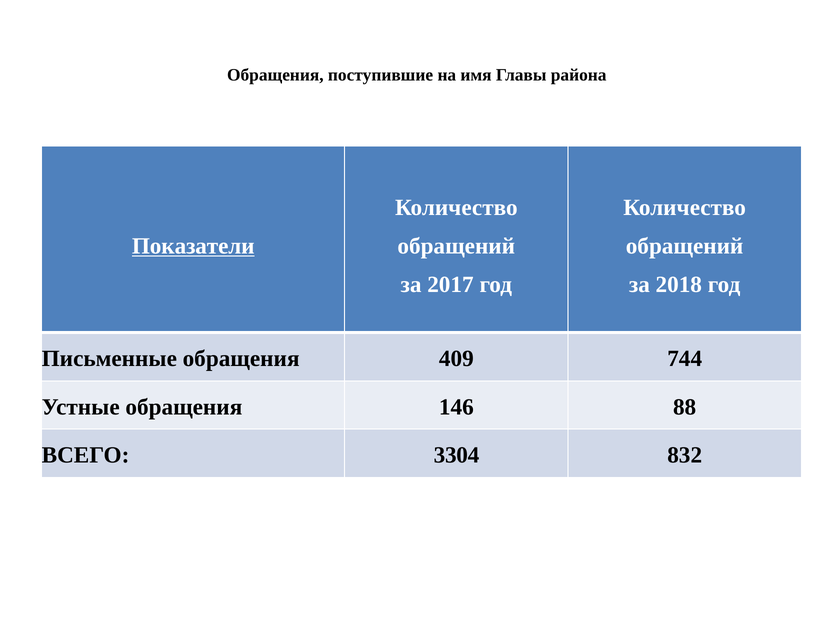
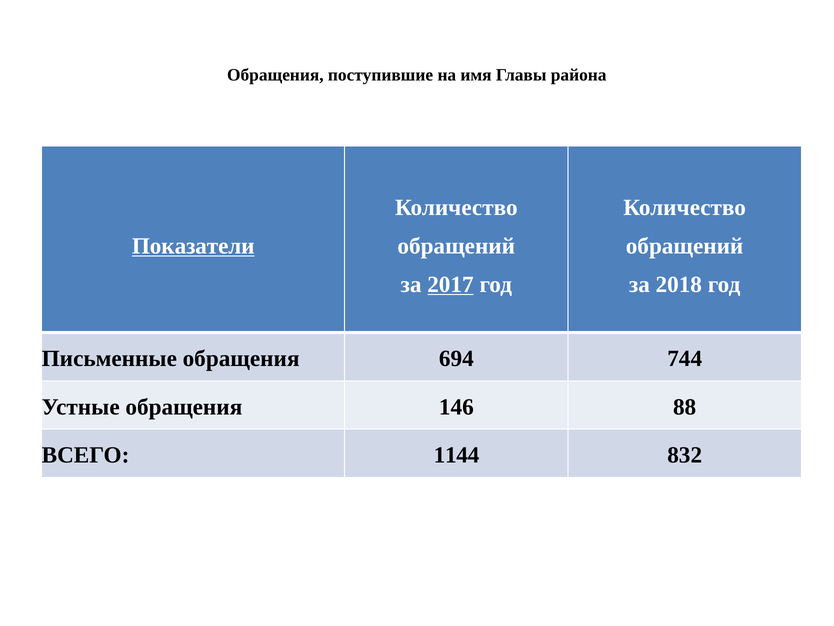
2017 underline: none -> present
409: 409 -> 694
3304: 3304 -> 1144
